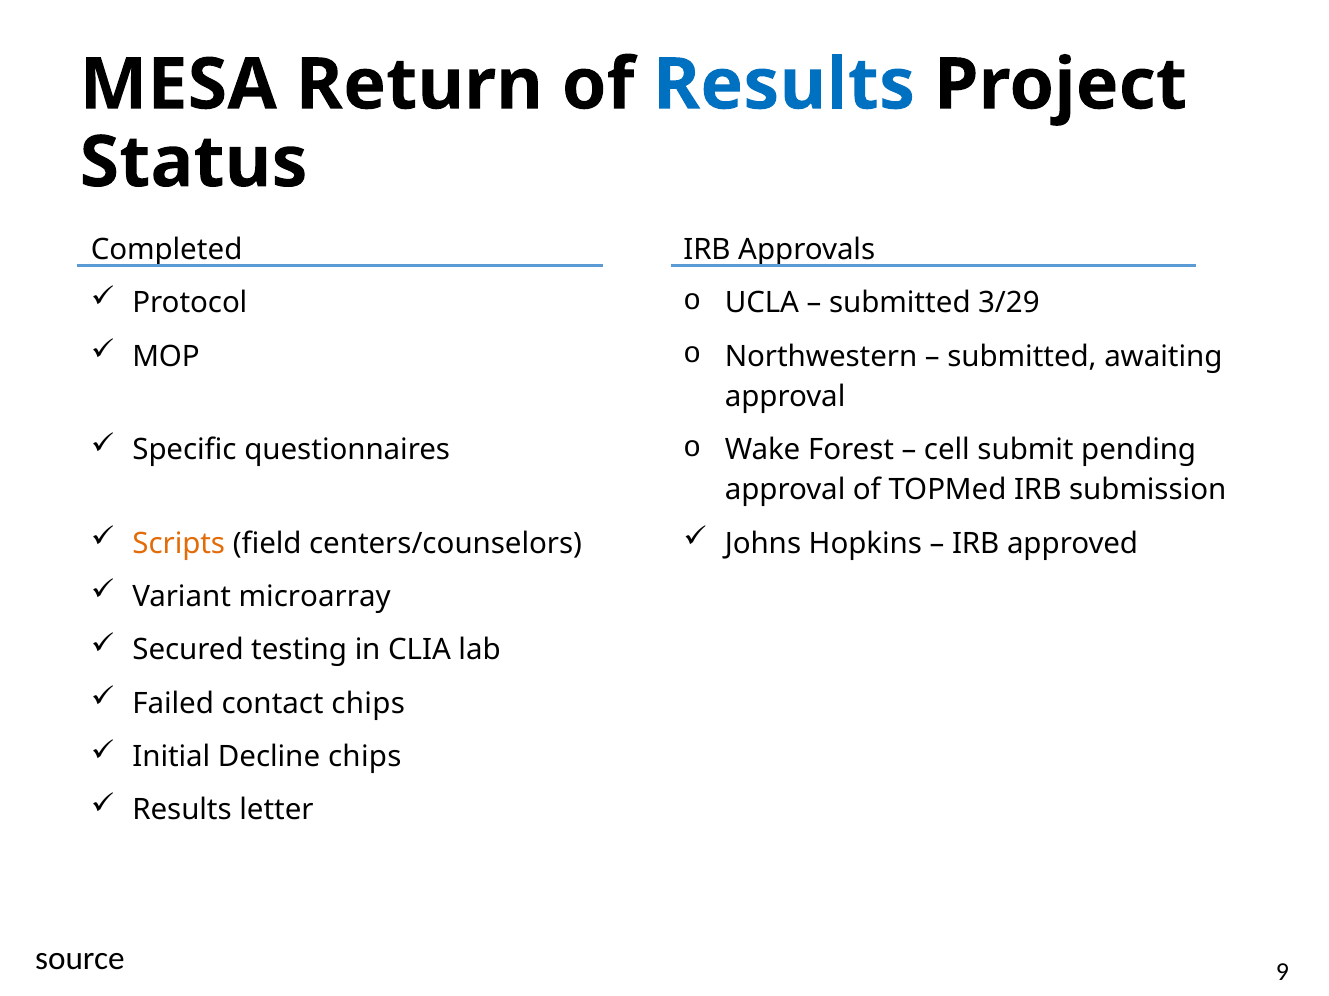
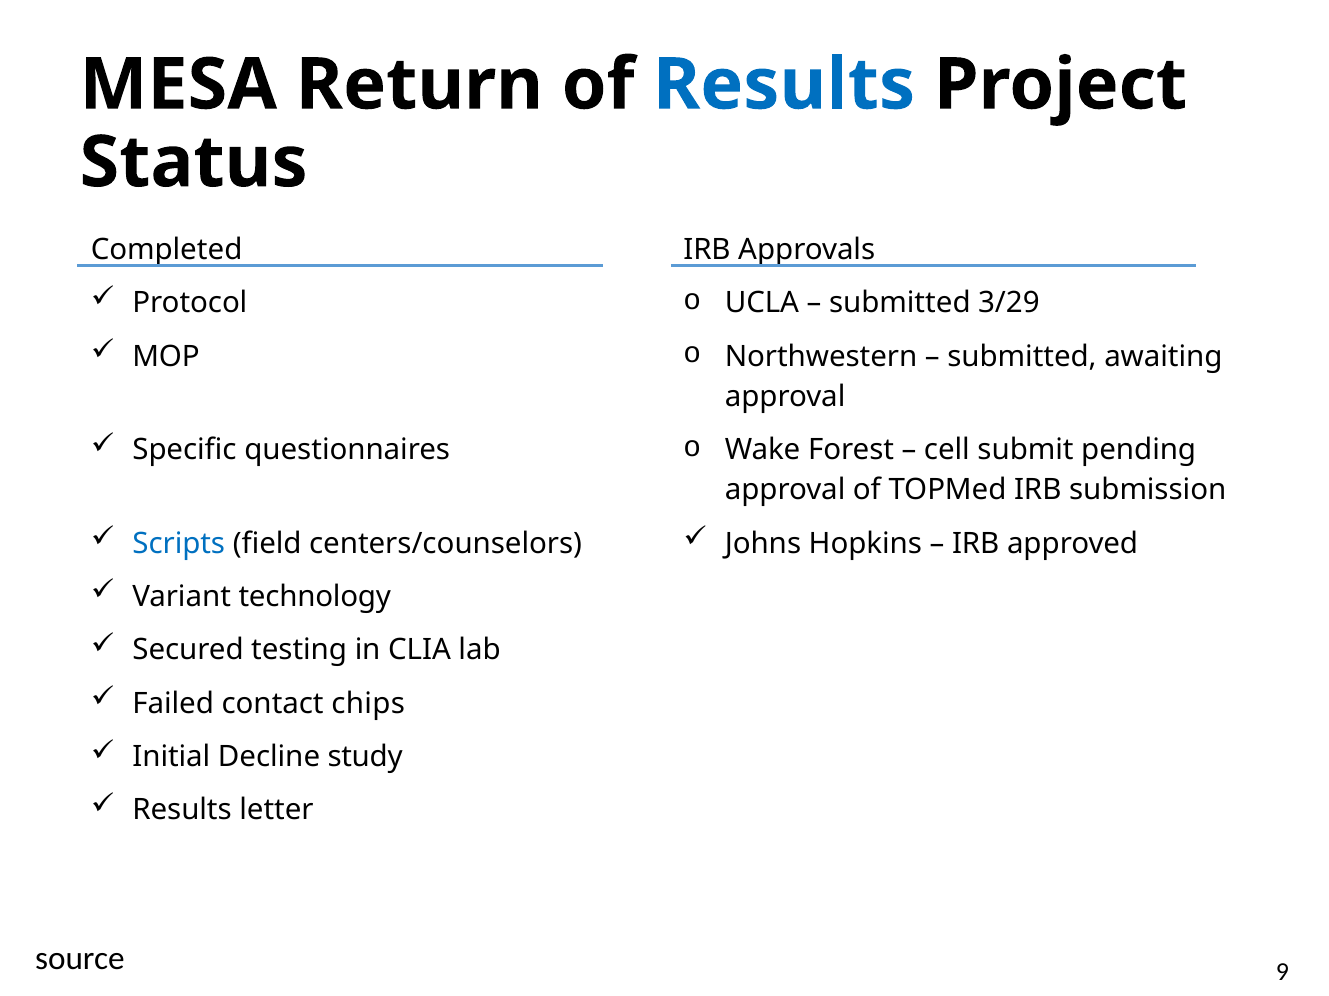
Scripts colour: orange -> blue
microarray: microarray -> technology
Decline chips: chips -> study
